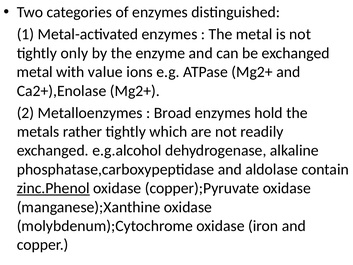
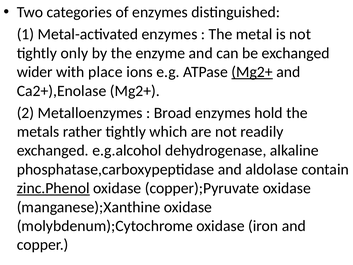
metal at (35, 72): metal -> wider
value: value -> place
Mg2+ at (252, 72) underline: none -> present
